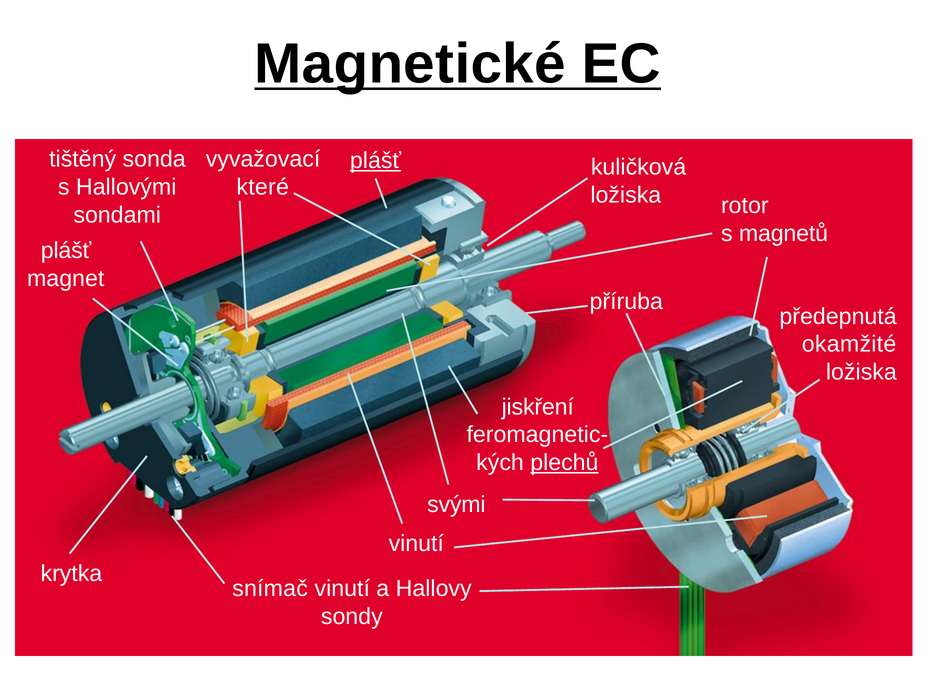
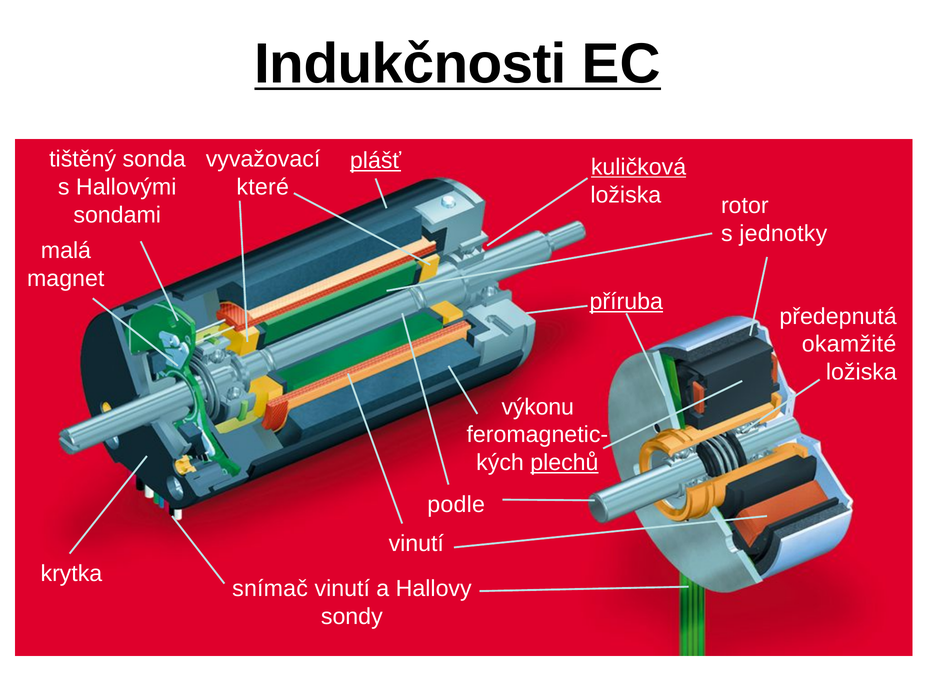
Magnetické: Magnetické -> Indukčnosti
kuličková underline: none -> present
magnetů: magnetů -> jednotky
plášť at (66, 251): plášť -> malá
příruba underline: none -> present
jiskření: jiskření -> výkonu
svými: svými -> podle
